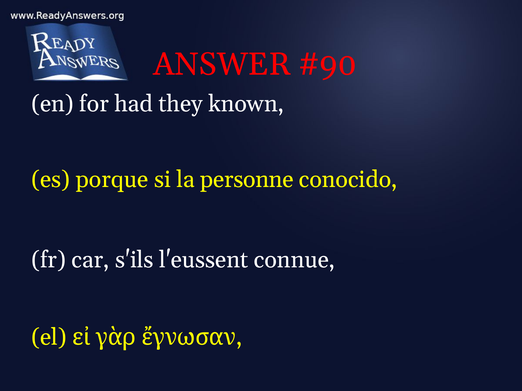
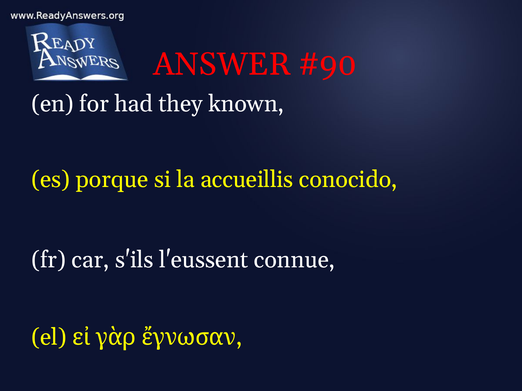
personne: personne -> accueillis
